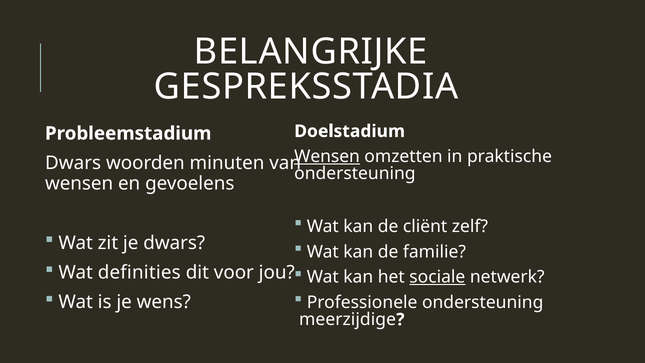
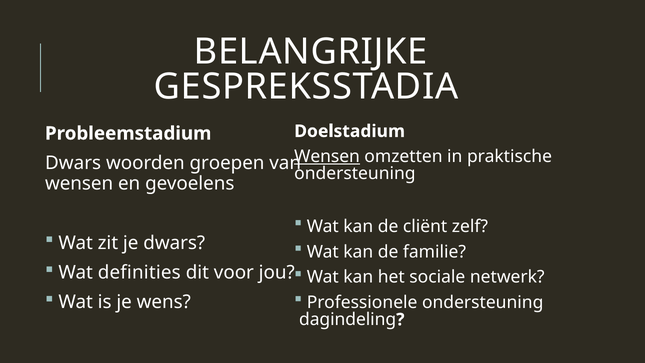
minuten: minuten -> groepen
sociale underline: present -> none
meerzijdige: meerzijdige -> dagindeling
